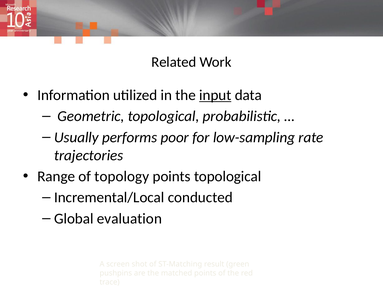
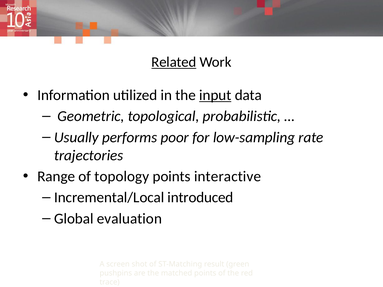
Related underline: none -> present
points topological: topological -> interactive
conducted: conducted -> introduced
